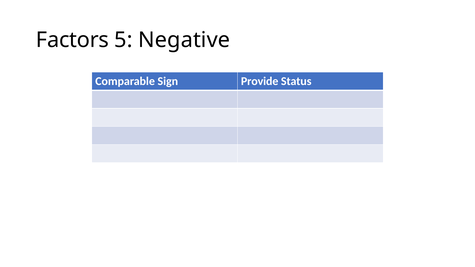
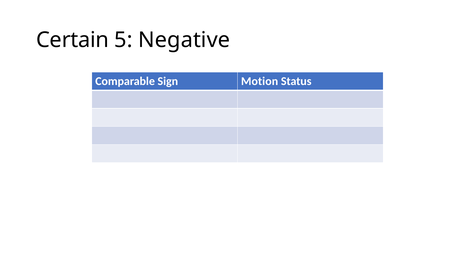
Factors: Factors -> Certain
Provide: Provide -> Motion
